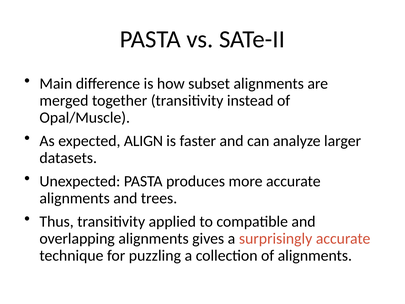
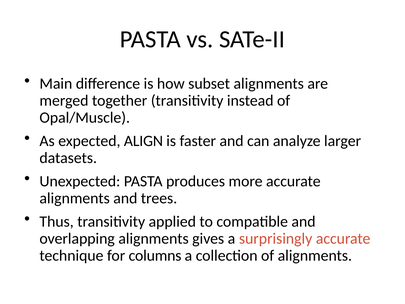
puzzling: puzzling -> columns
